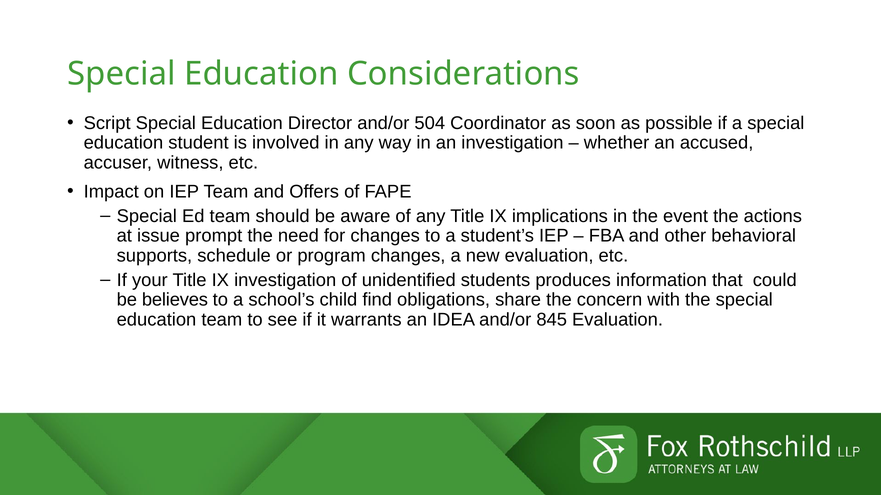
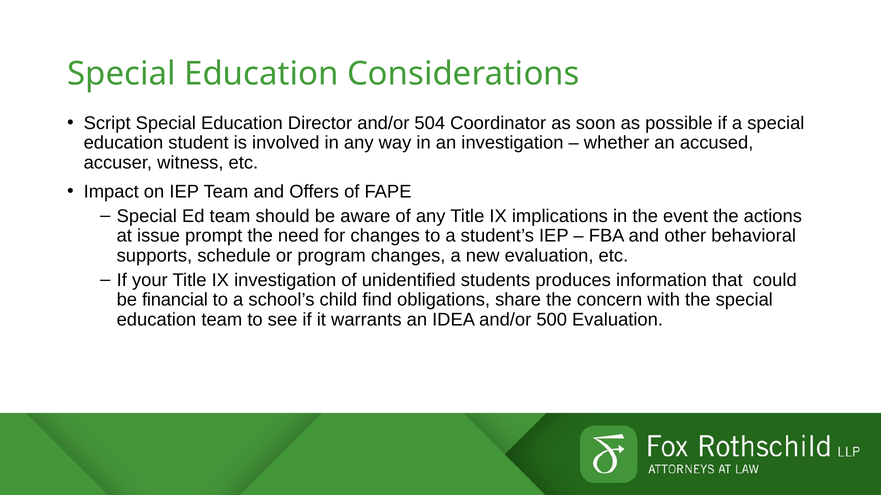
believes: believes -> financial
845: 845 -> 500
